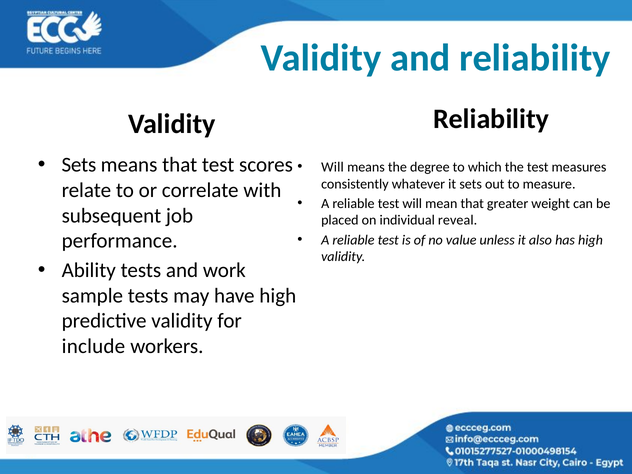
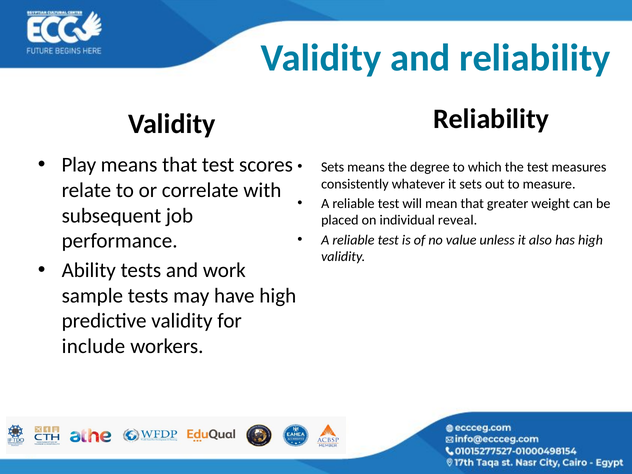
Sets at (79, 165): Sets -> Play
Will at (333, 167): Will -> Sets
